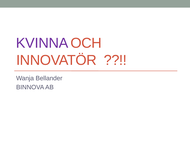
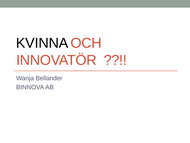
KVINNA colour: purple -> black
